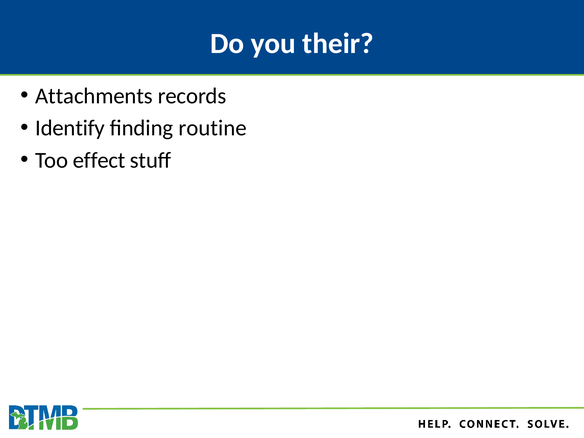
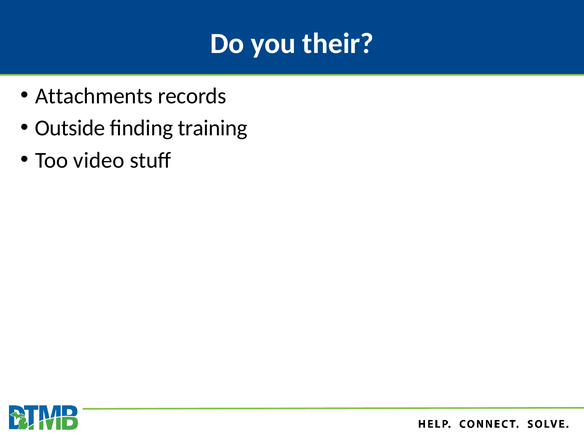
Identify: Identify -> Outside
routine: routine -> training
effect: effect -> video
